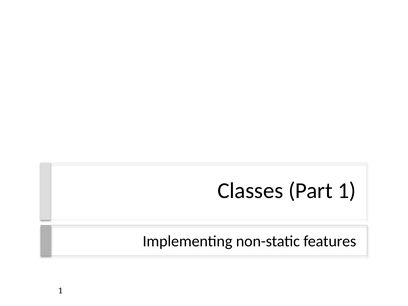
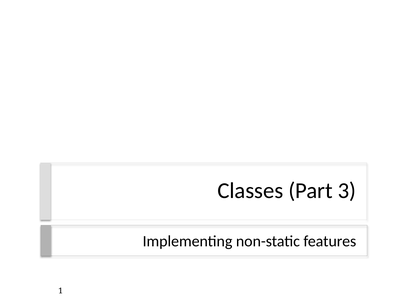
Part 1: 1 -> 3
